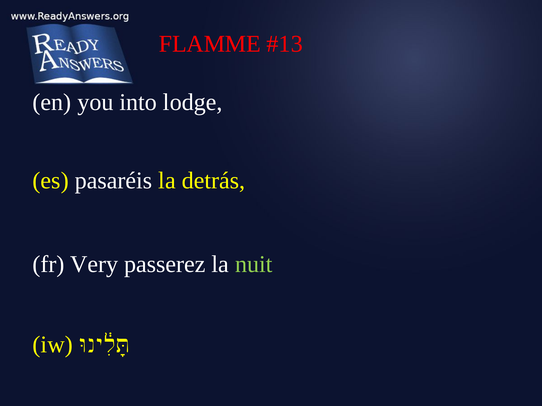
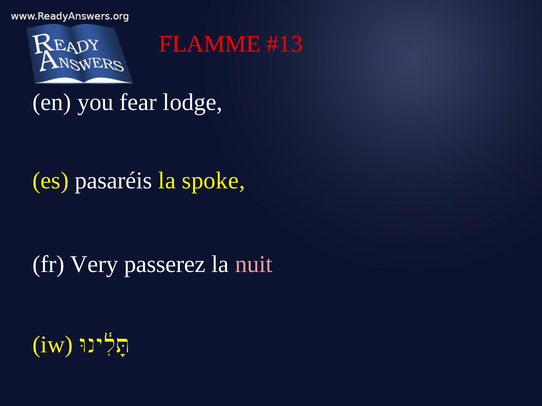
into: into -> fear
detrás: detrás -> spoke
nuit colour: light green -> pink
